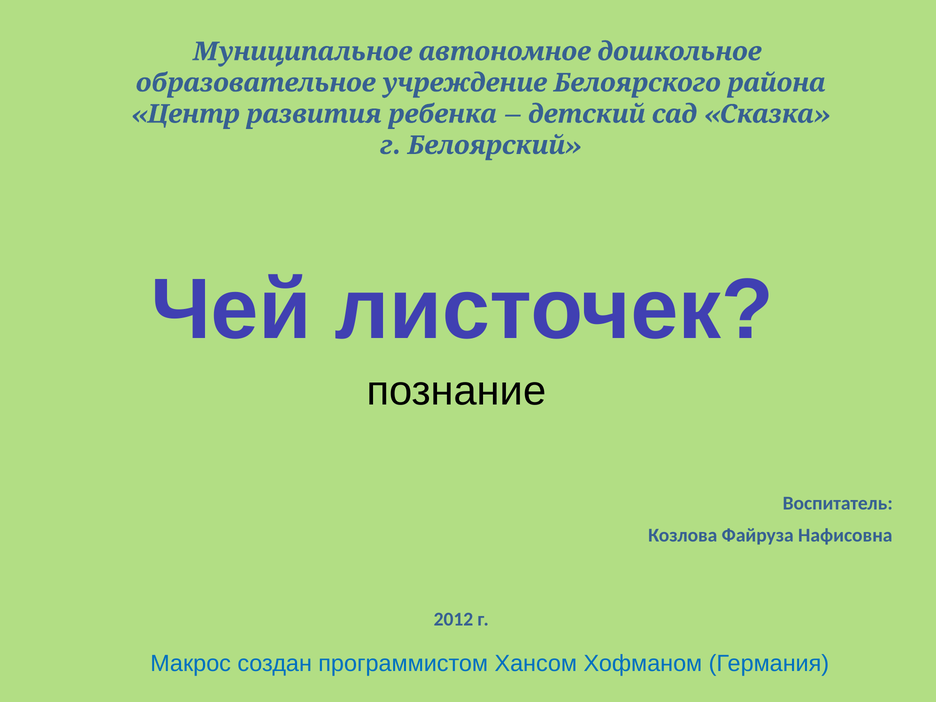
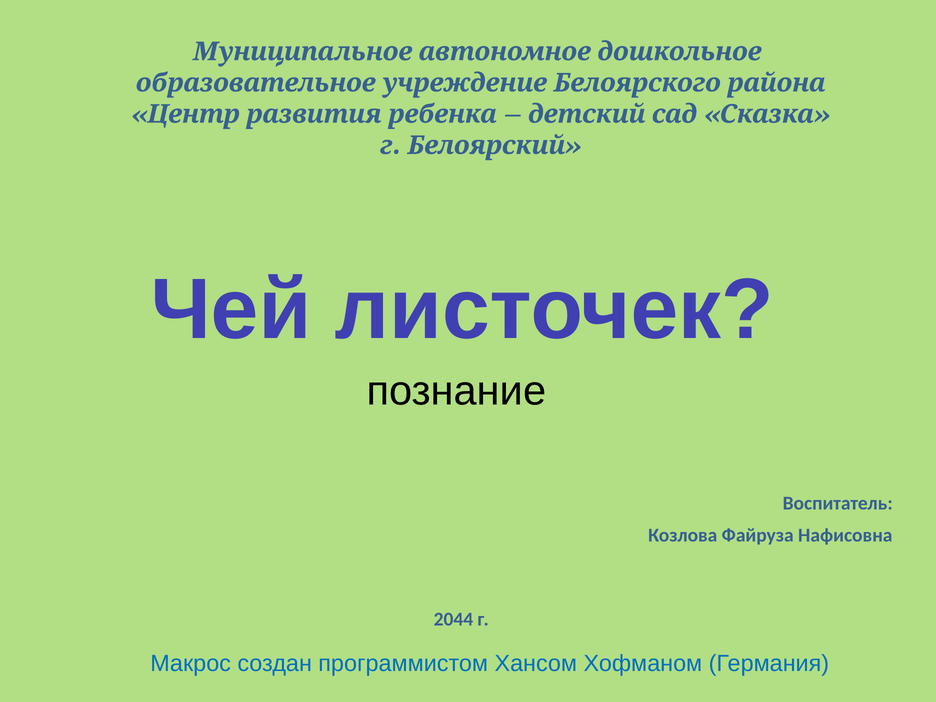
2012: 2012 -> 2044
